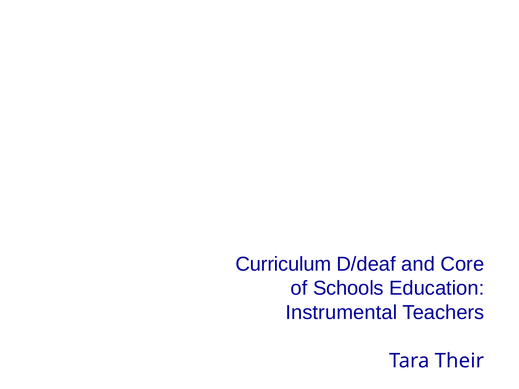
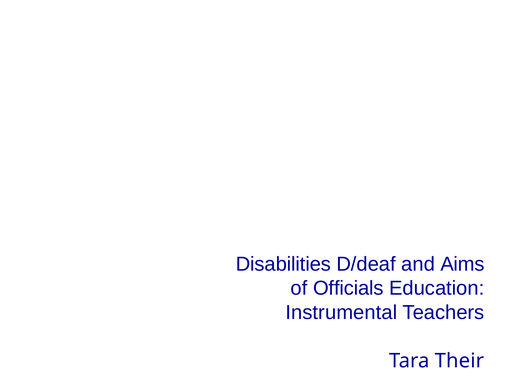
Curriculum: Curriculum -> Disabilities
Core: Core -> Aims
Schools: Schools -> Officials
